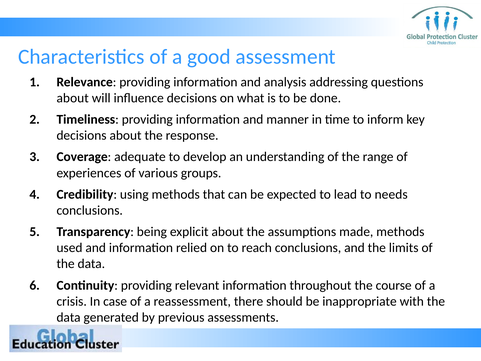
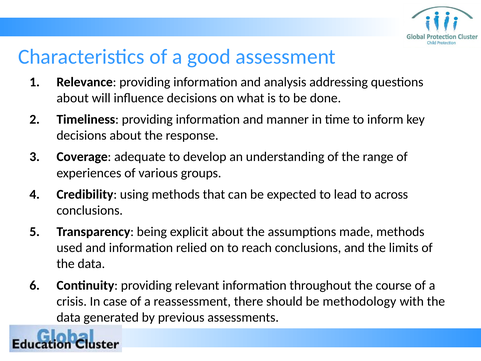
needs: needs -> across
inappropriate: inappropriate -> methodology
